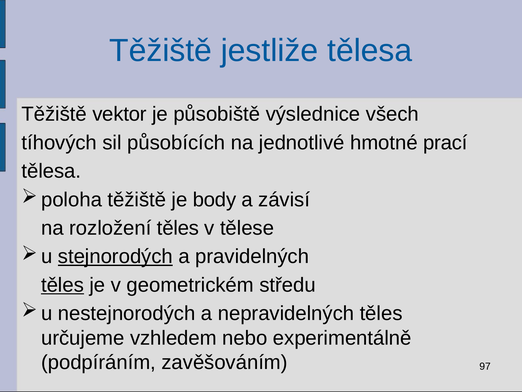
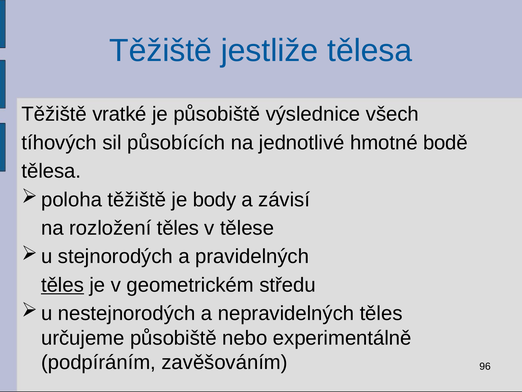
vektor: vektor -> vratké
prací: prací -> bodě
stejnorodých underline: present -> none
určujeme vzhledem: vzhledem -> působiště
97: 97 -> 96
